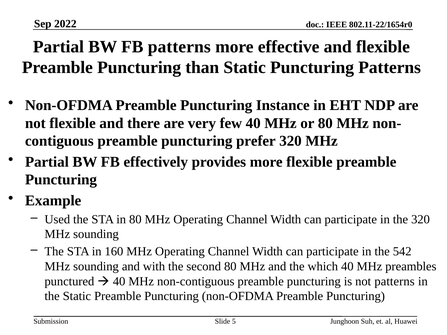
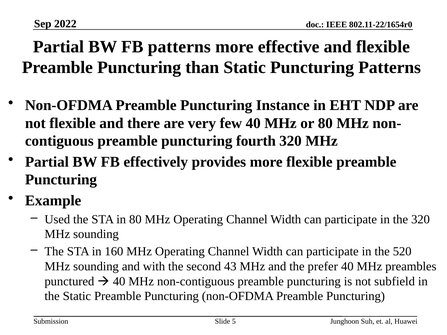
prefer: prefer -> fourth
542: 542 -> 520
second 80: 80 -> 43
which: which -> prefer
not patterns: patterns -> subfield
